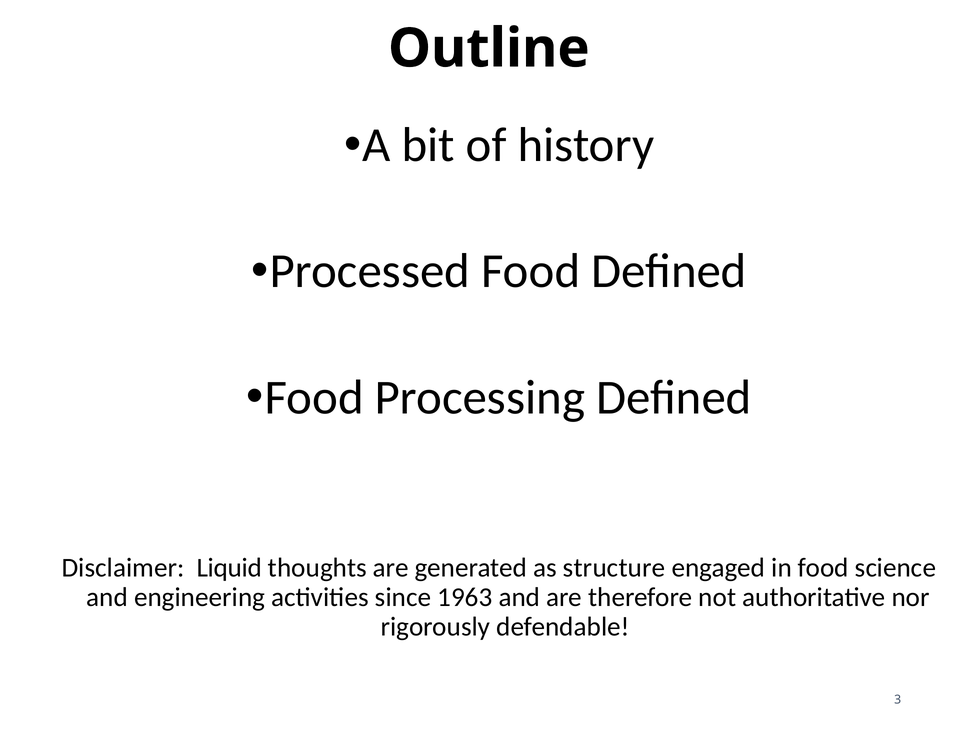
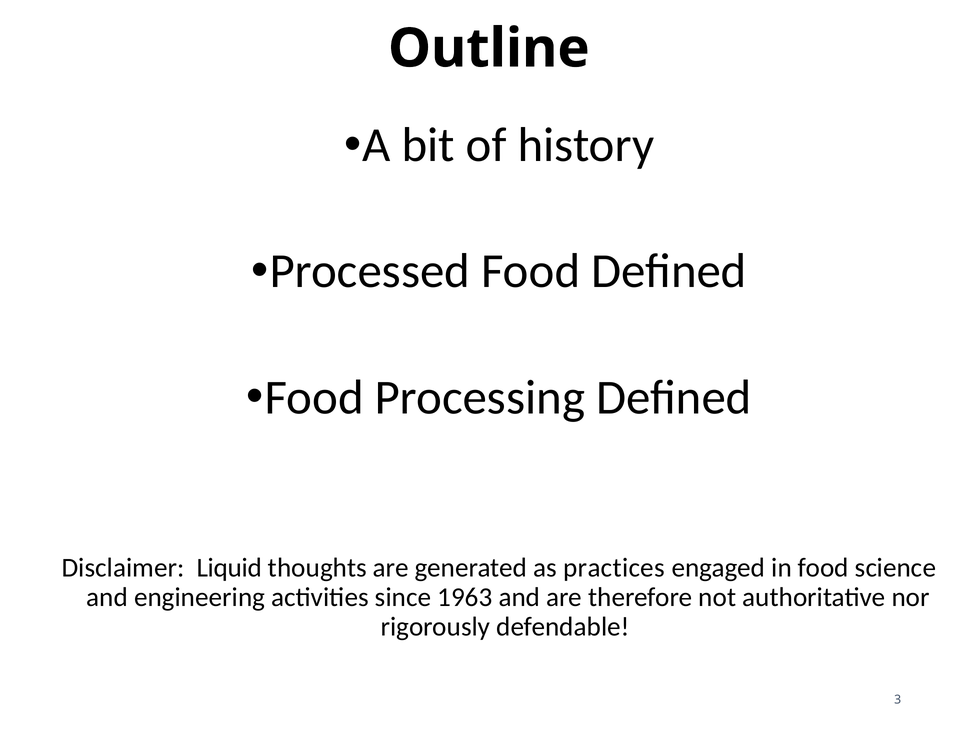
structure: structure -> practices
